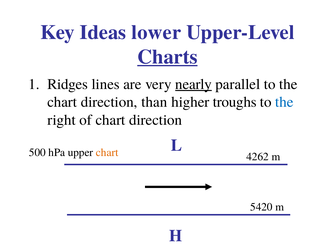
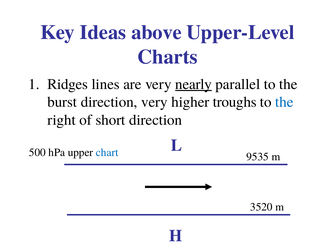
lower: lower -> above
Charts underline: present -> none
chart at (62, 102): chart -> burst
direction than: than -> very
of chart: chart -> short
chart at (107, 153) colour: orange -> blue
4262: 4262 -> 9535
5420: 5420 -> 3520
